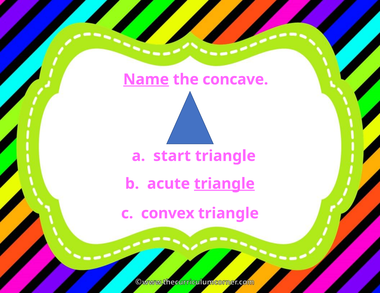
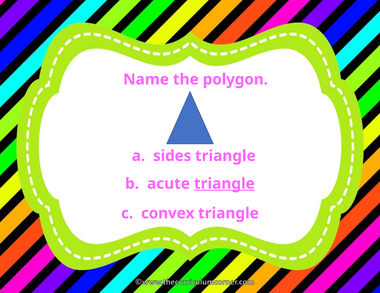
Name underline: present -> none
concave: concave -> polygon
start: start -> sides
